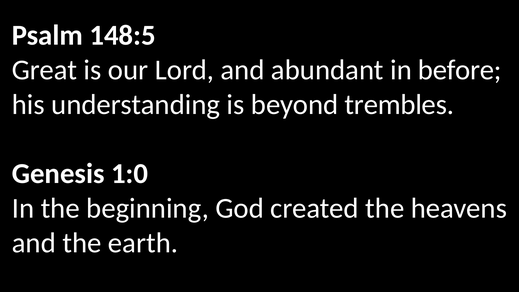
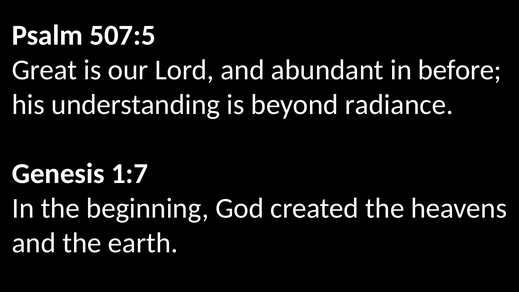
148:5: 148:5 -> 507:5
trembles: trembles -> radiance
1:0: 1:0 -> 1:7
